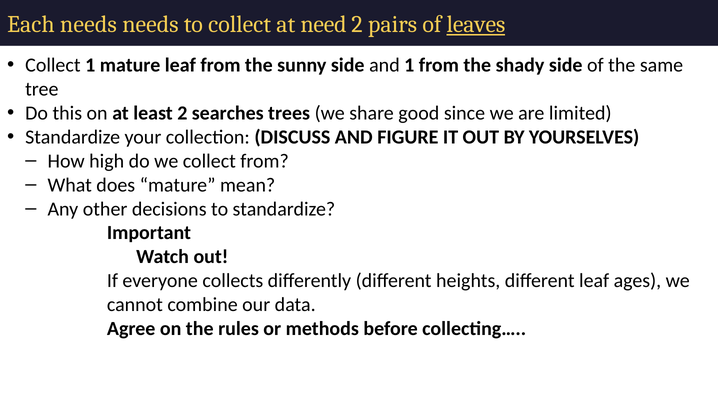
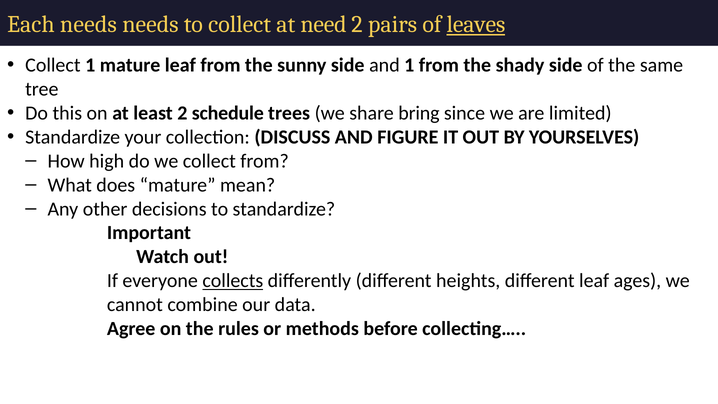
searches: searches -> schedule
good: good -> bring
collects underline: none -> present
